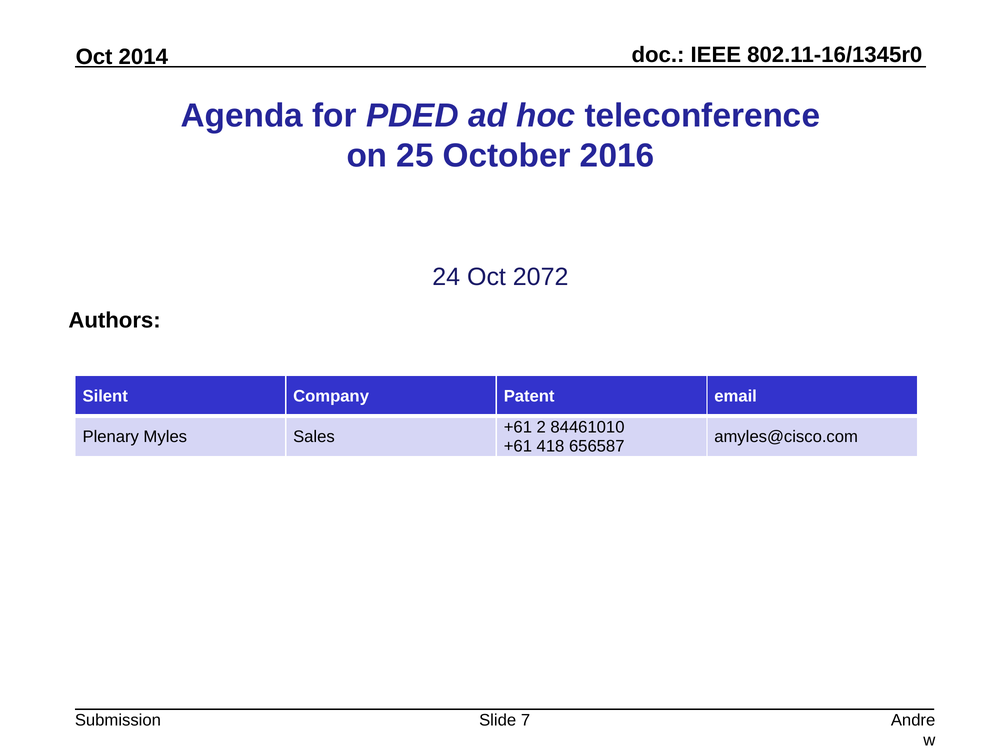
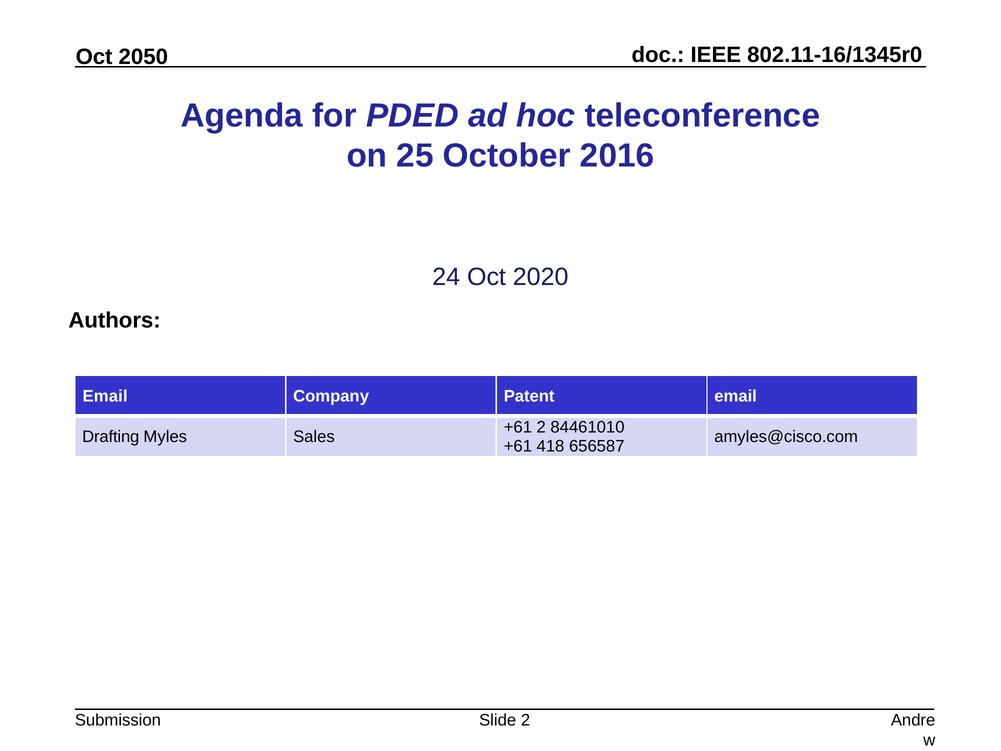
2014: 2014 -> 2050
2072: 2072 -> 2020
Silent at (105, 396): Silent -> Email
Plenary: Plenary -> Drafting
Slide 7: 7 -> 2
